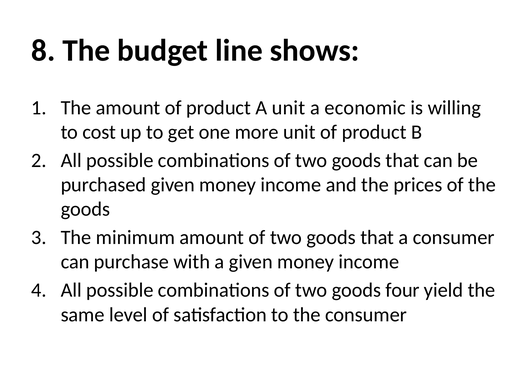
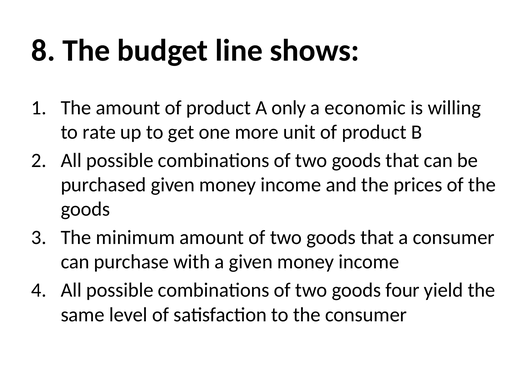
A unit: unit -> only
cost: cost -> rate
